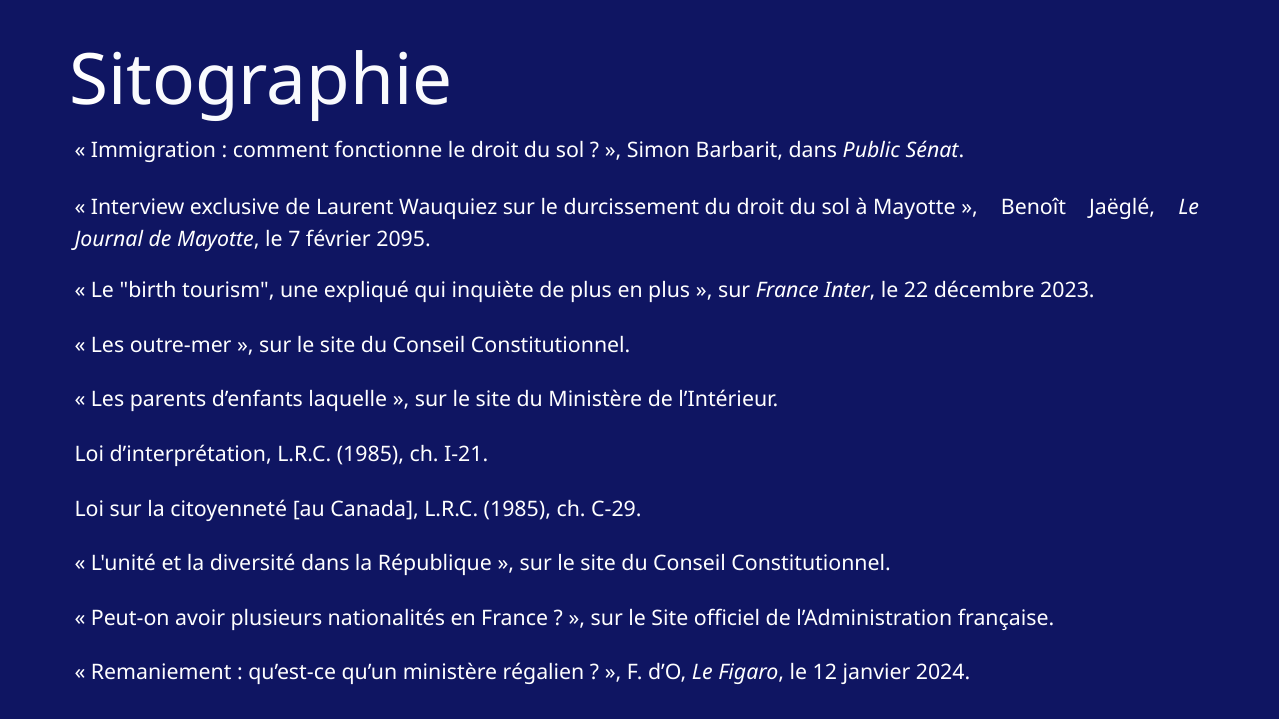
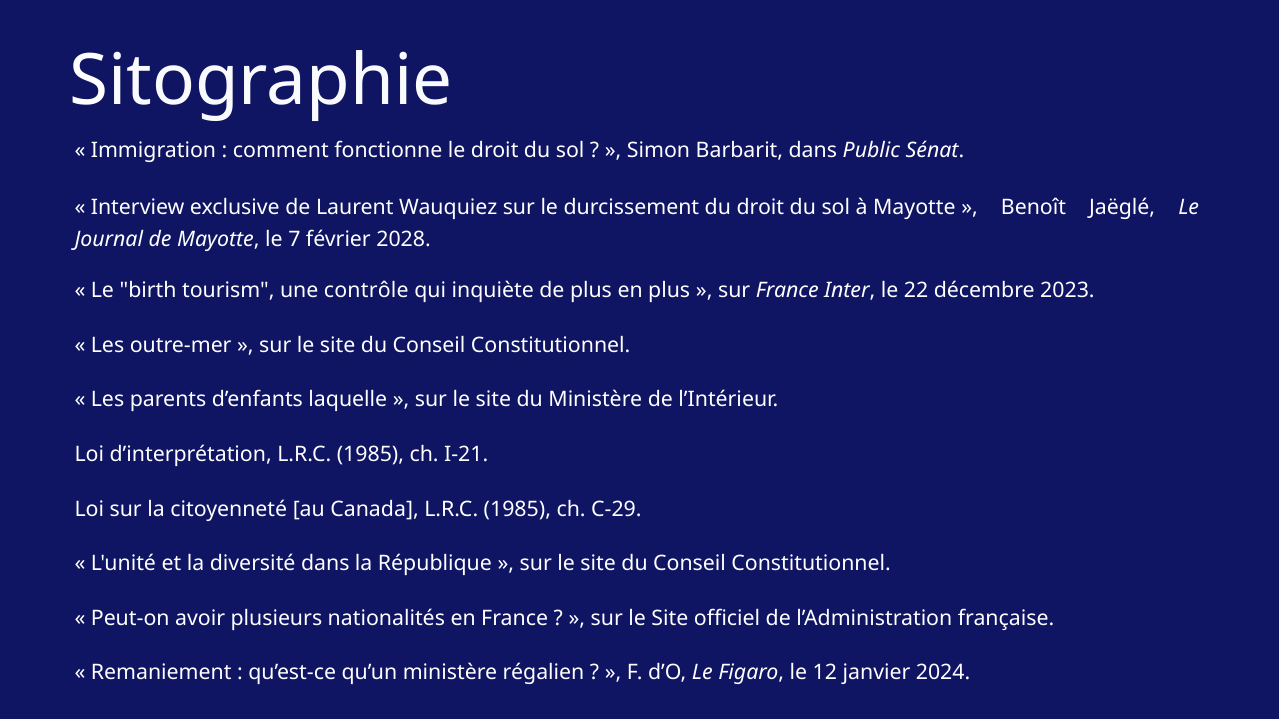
2095: 2095 -> 2028
expliqué: expliqué -> contrôle
